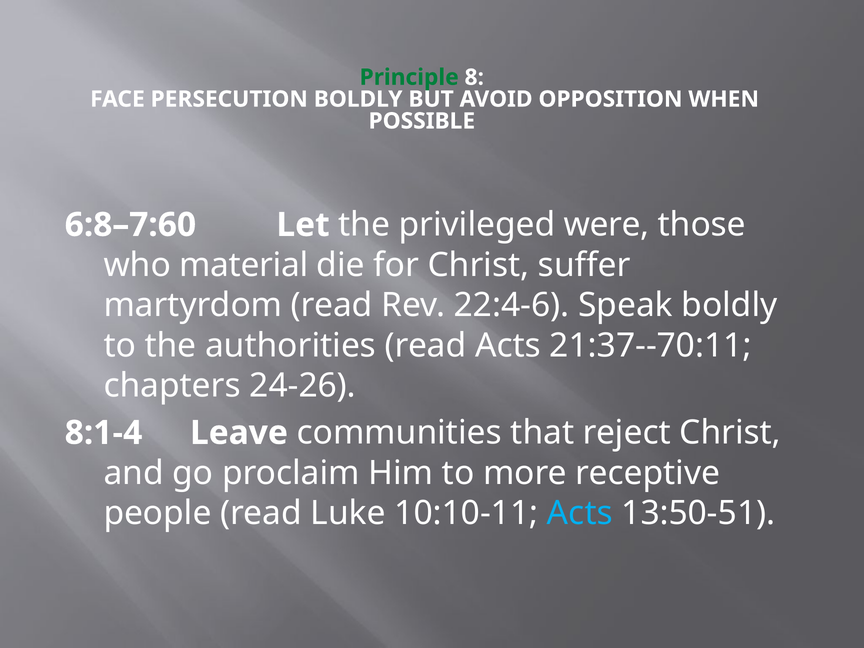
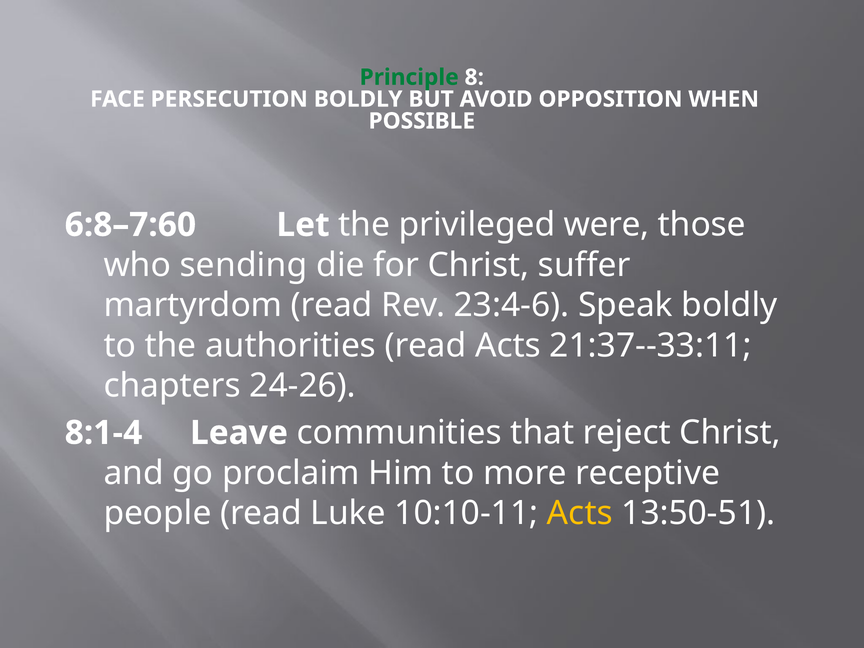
material: material -> sending
22:4-6: 22:4-6 -> 23:4-6
21:37--70:11: 21:37--70:11 -> 21:37--33:11
Acts at (580, 513) colour: light blue -> yellow
